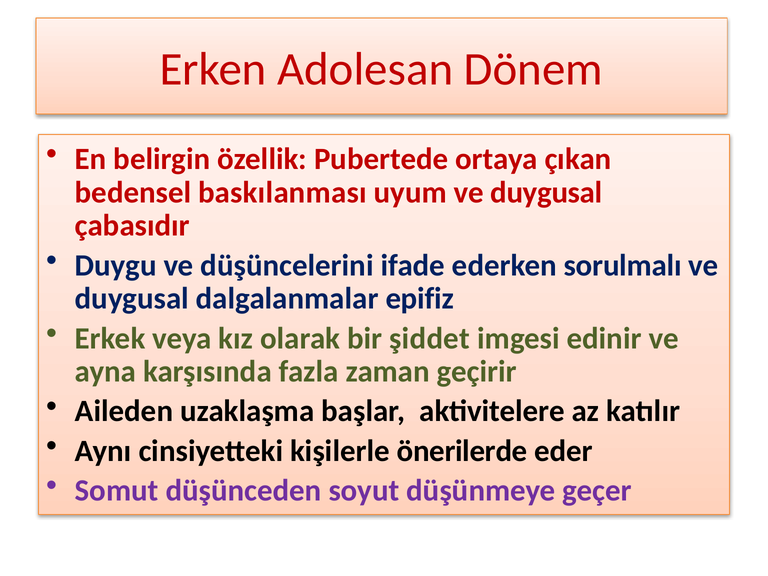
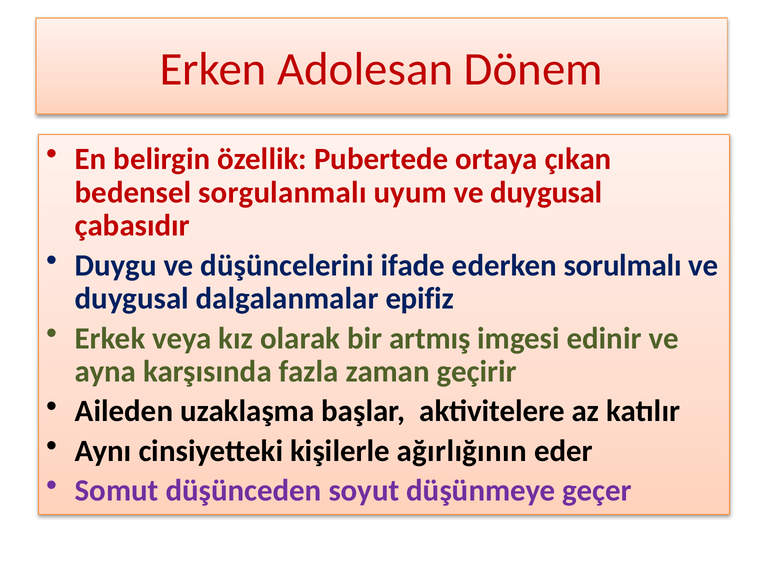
baskılanması: baskılanması -> sorgulanmalı
şiddet: şiddet -> artmış
önerilerde: önerilerde -> ağırlığının
